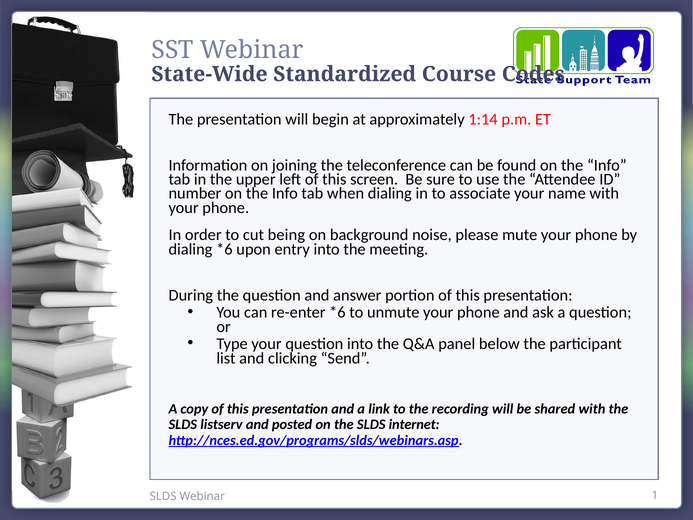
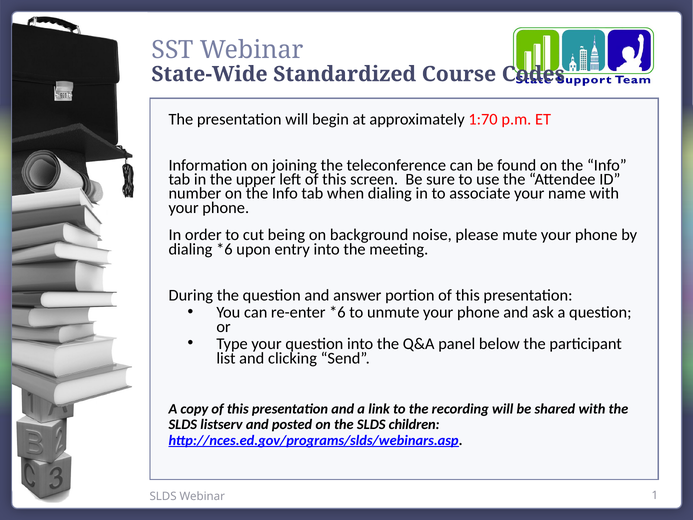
1:14: 1:14 -> 1:70
internet: internet -> children
